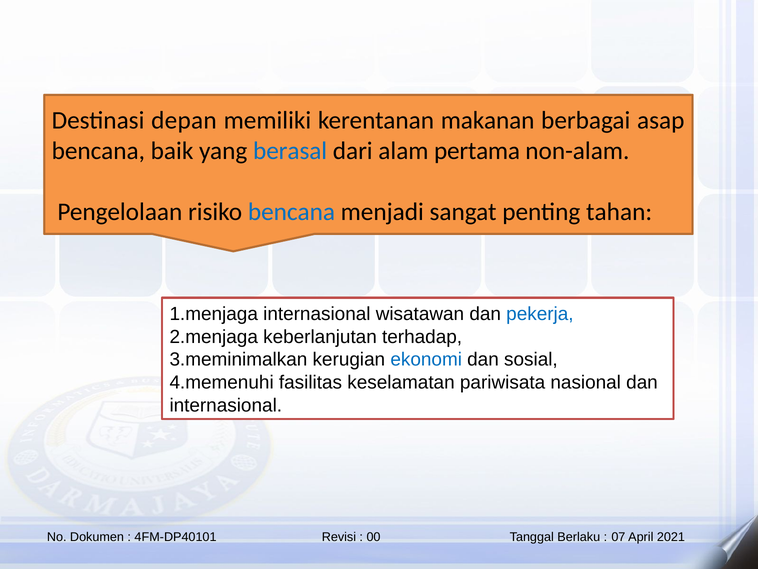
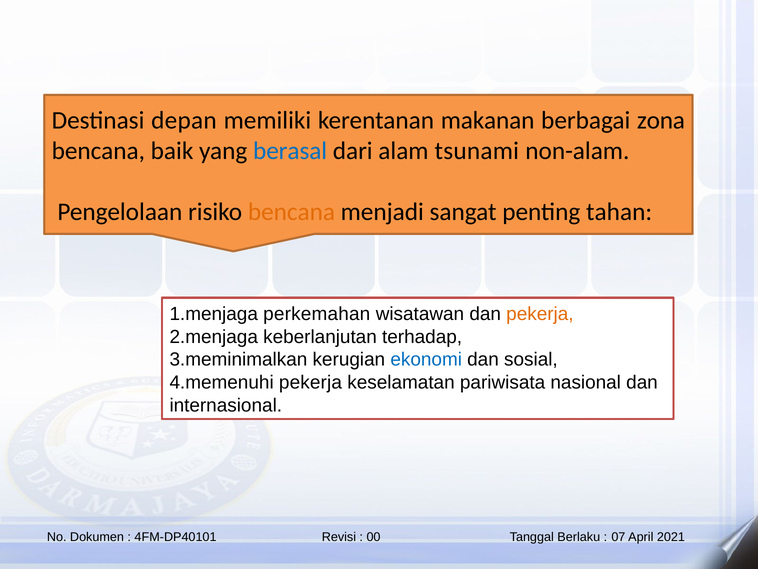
asap: asap -> zona
pertama: pertama -> tsunami
bencana at (291, 211) colour: blue -> orange
1.menjaga internasional: internasional -> perkemahan
pekerja at (540, 314) colour: blue -> orange
4.memenuhi fasilitas: fasilitas -> pekerja
